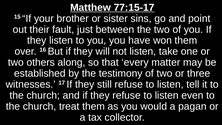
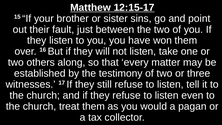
77:15-17: 77:15-17 -> 12:15-17
